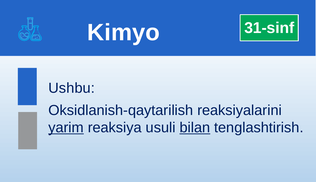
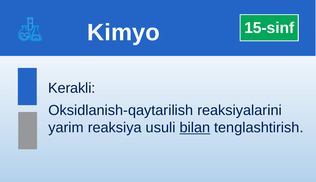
31-sinf: 31-sinf -> 15-sinf
Ushbu: Ushbu -> Kerakli
yarim underline: present -> none
